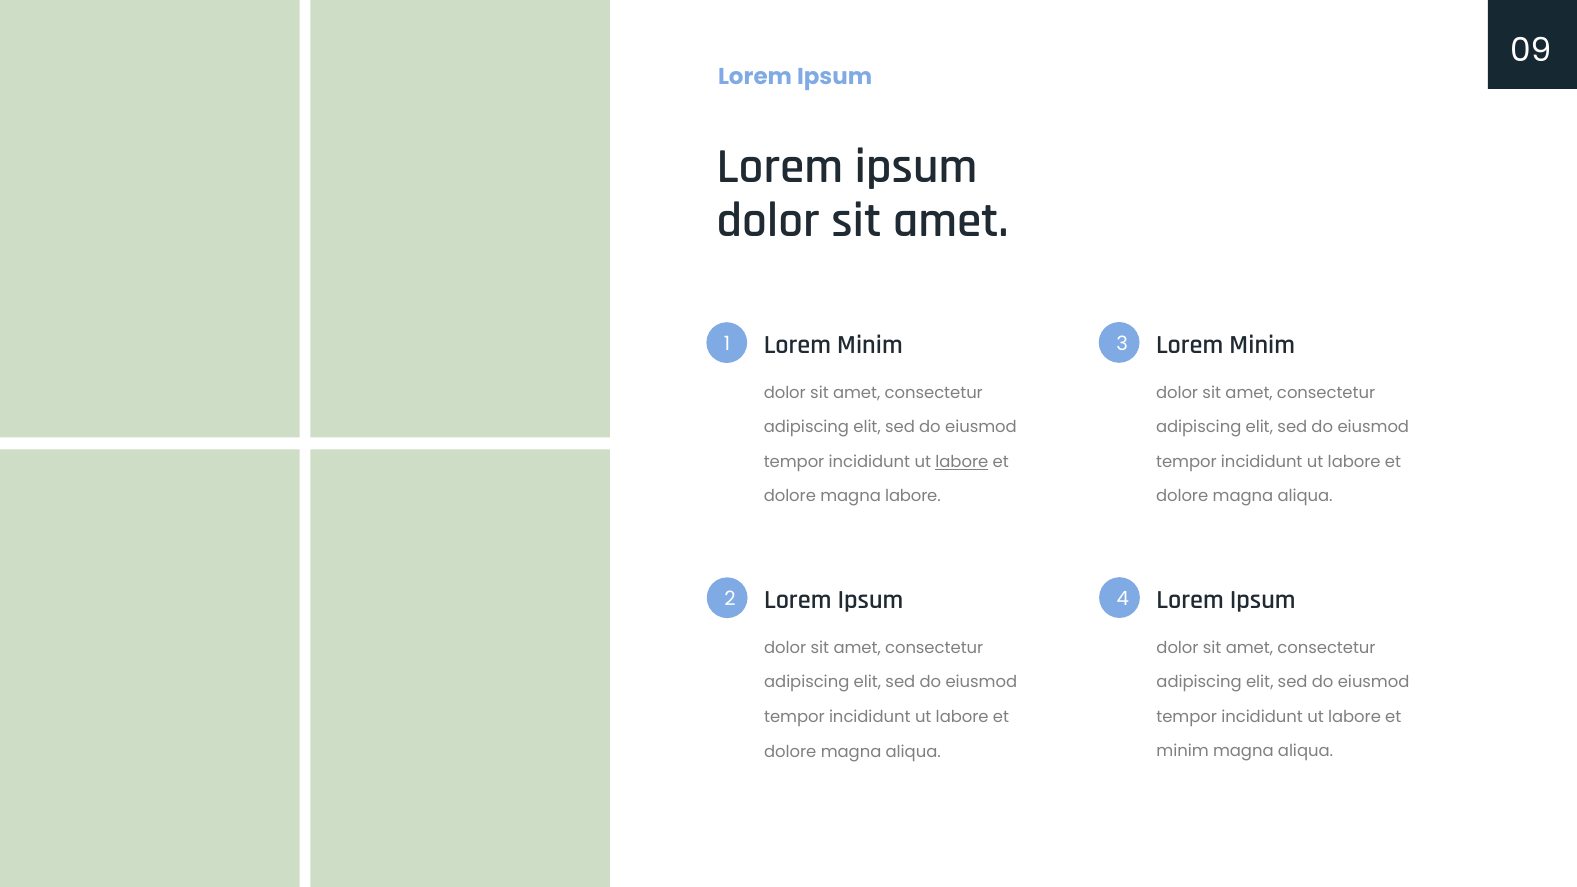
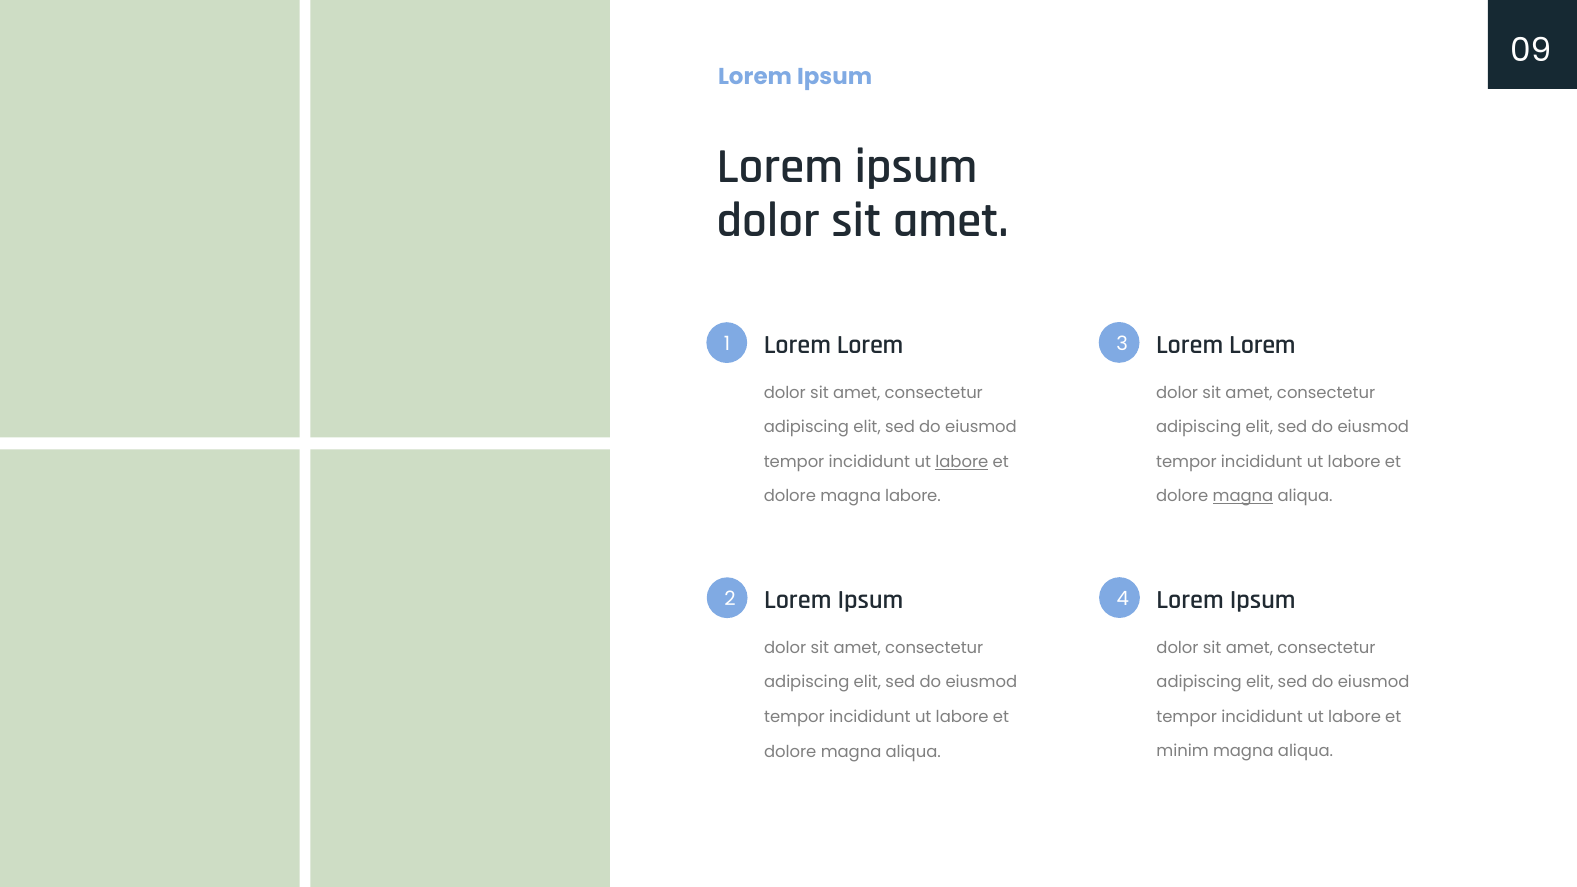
Minim at (1262, 345): Minim -> Lorem
Minim at (870, 345): Minim -> Lorem
magna at (1243, 496) underline: none -> present
